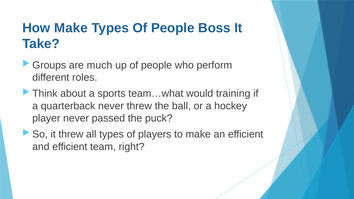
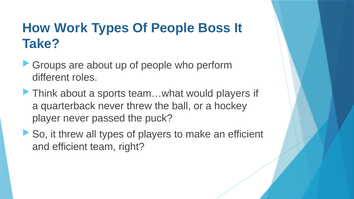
How Make: Make -> Work
are much: much -> about
would training: training -> players
